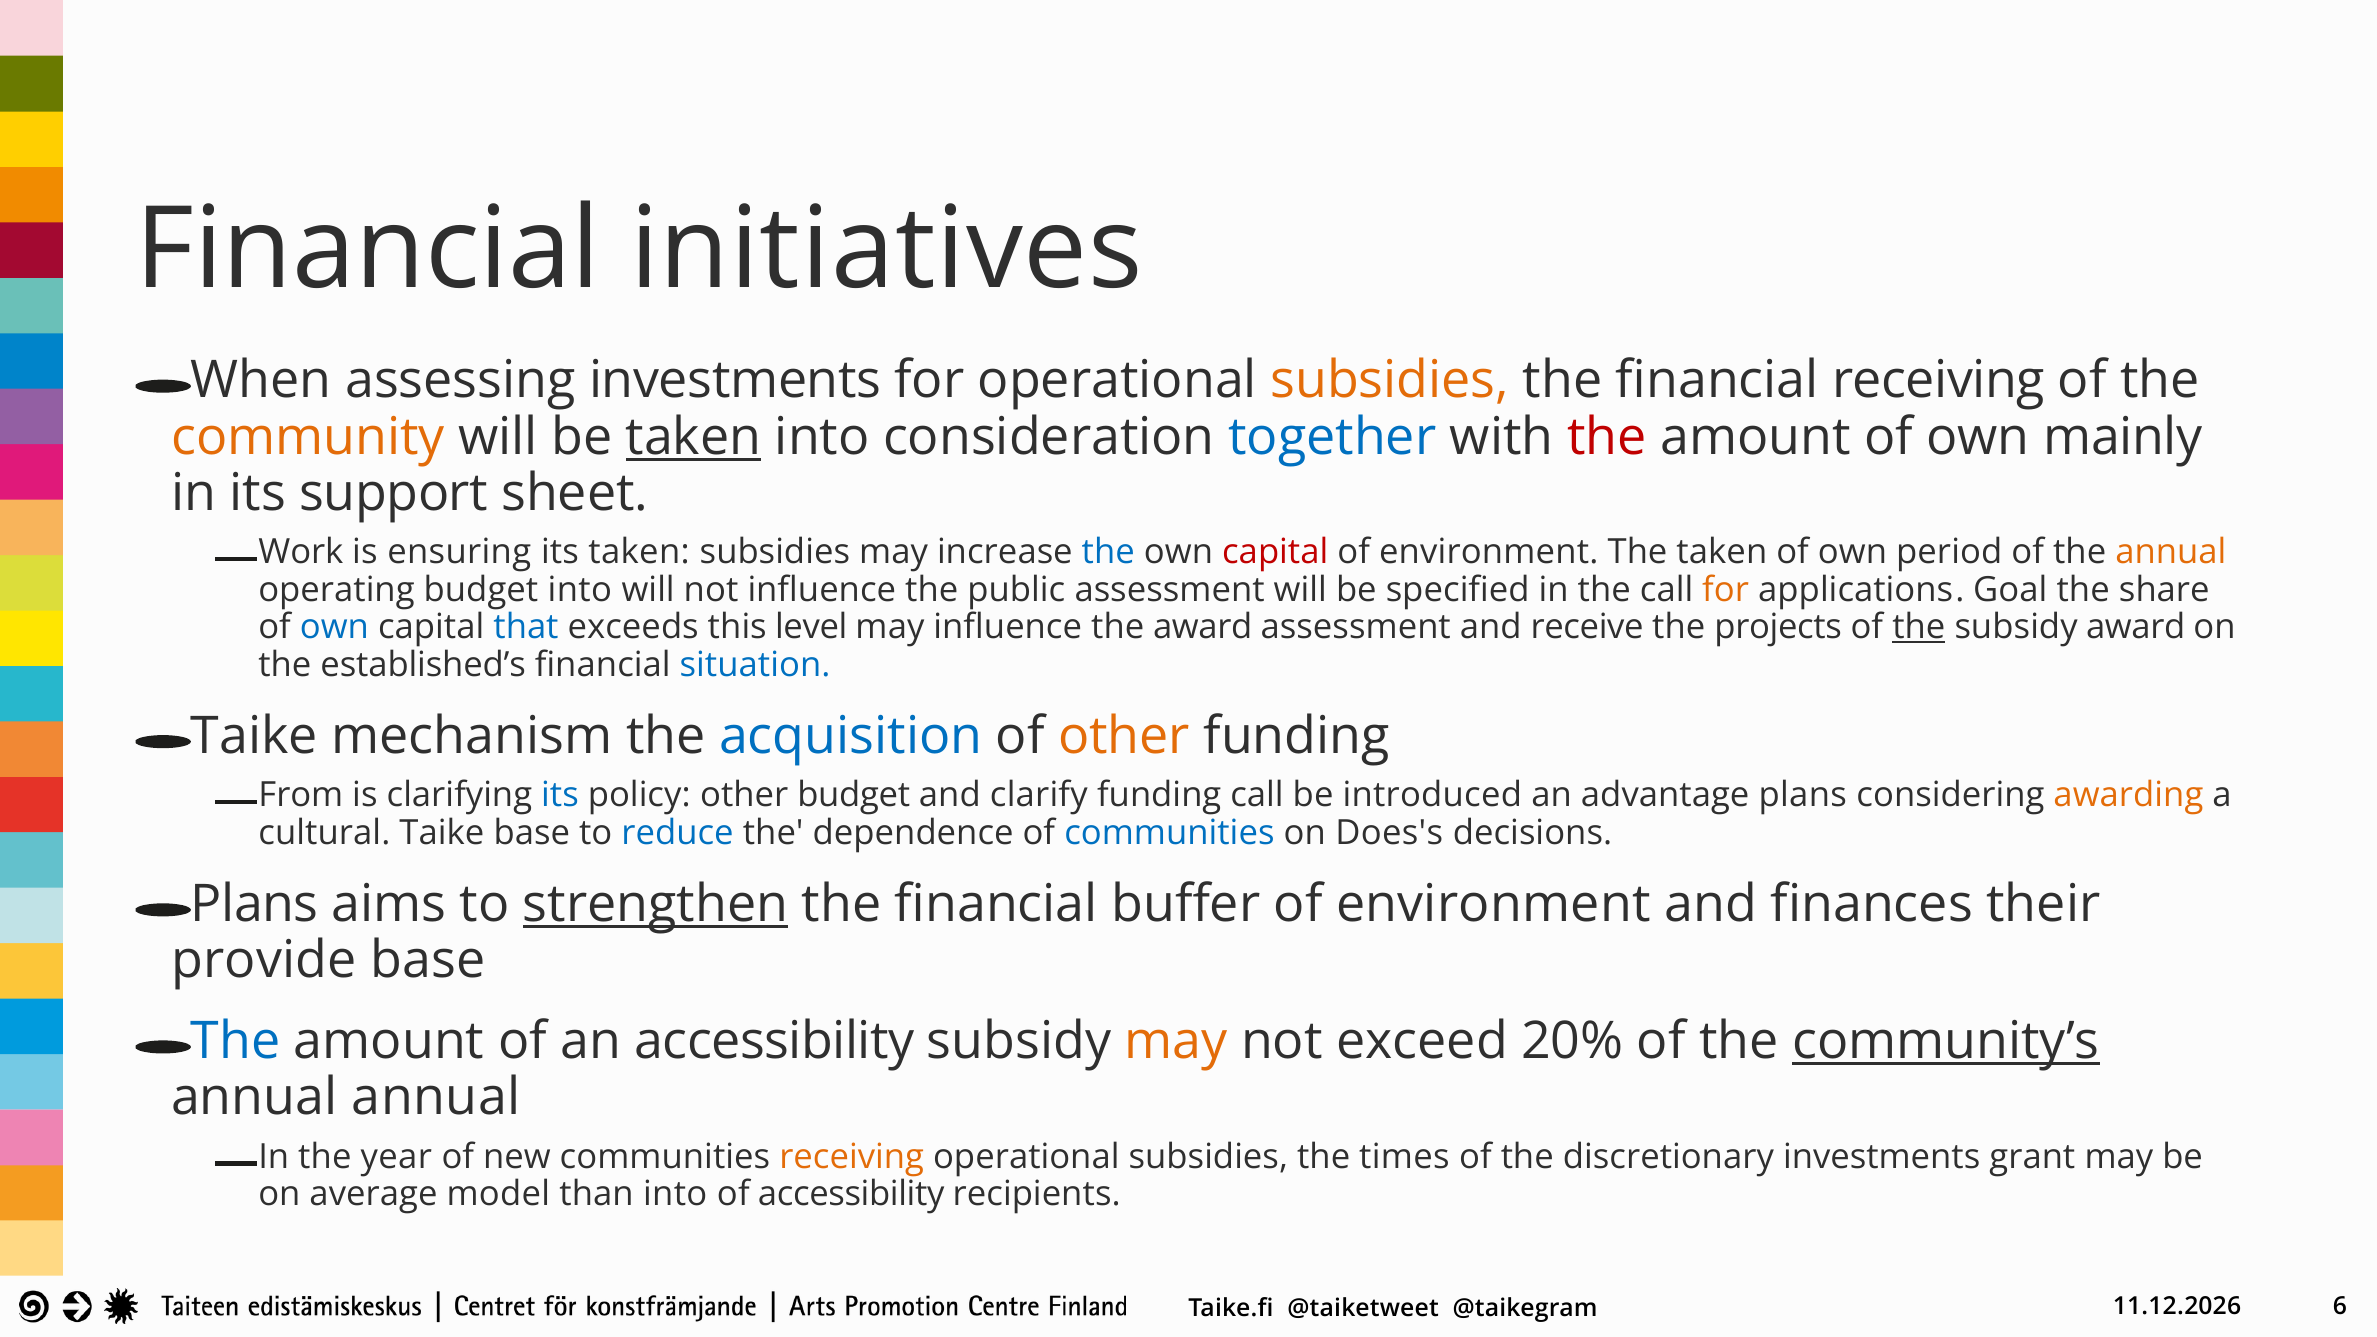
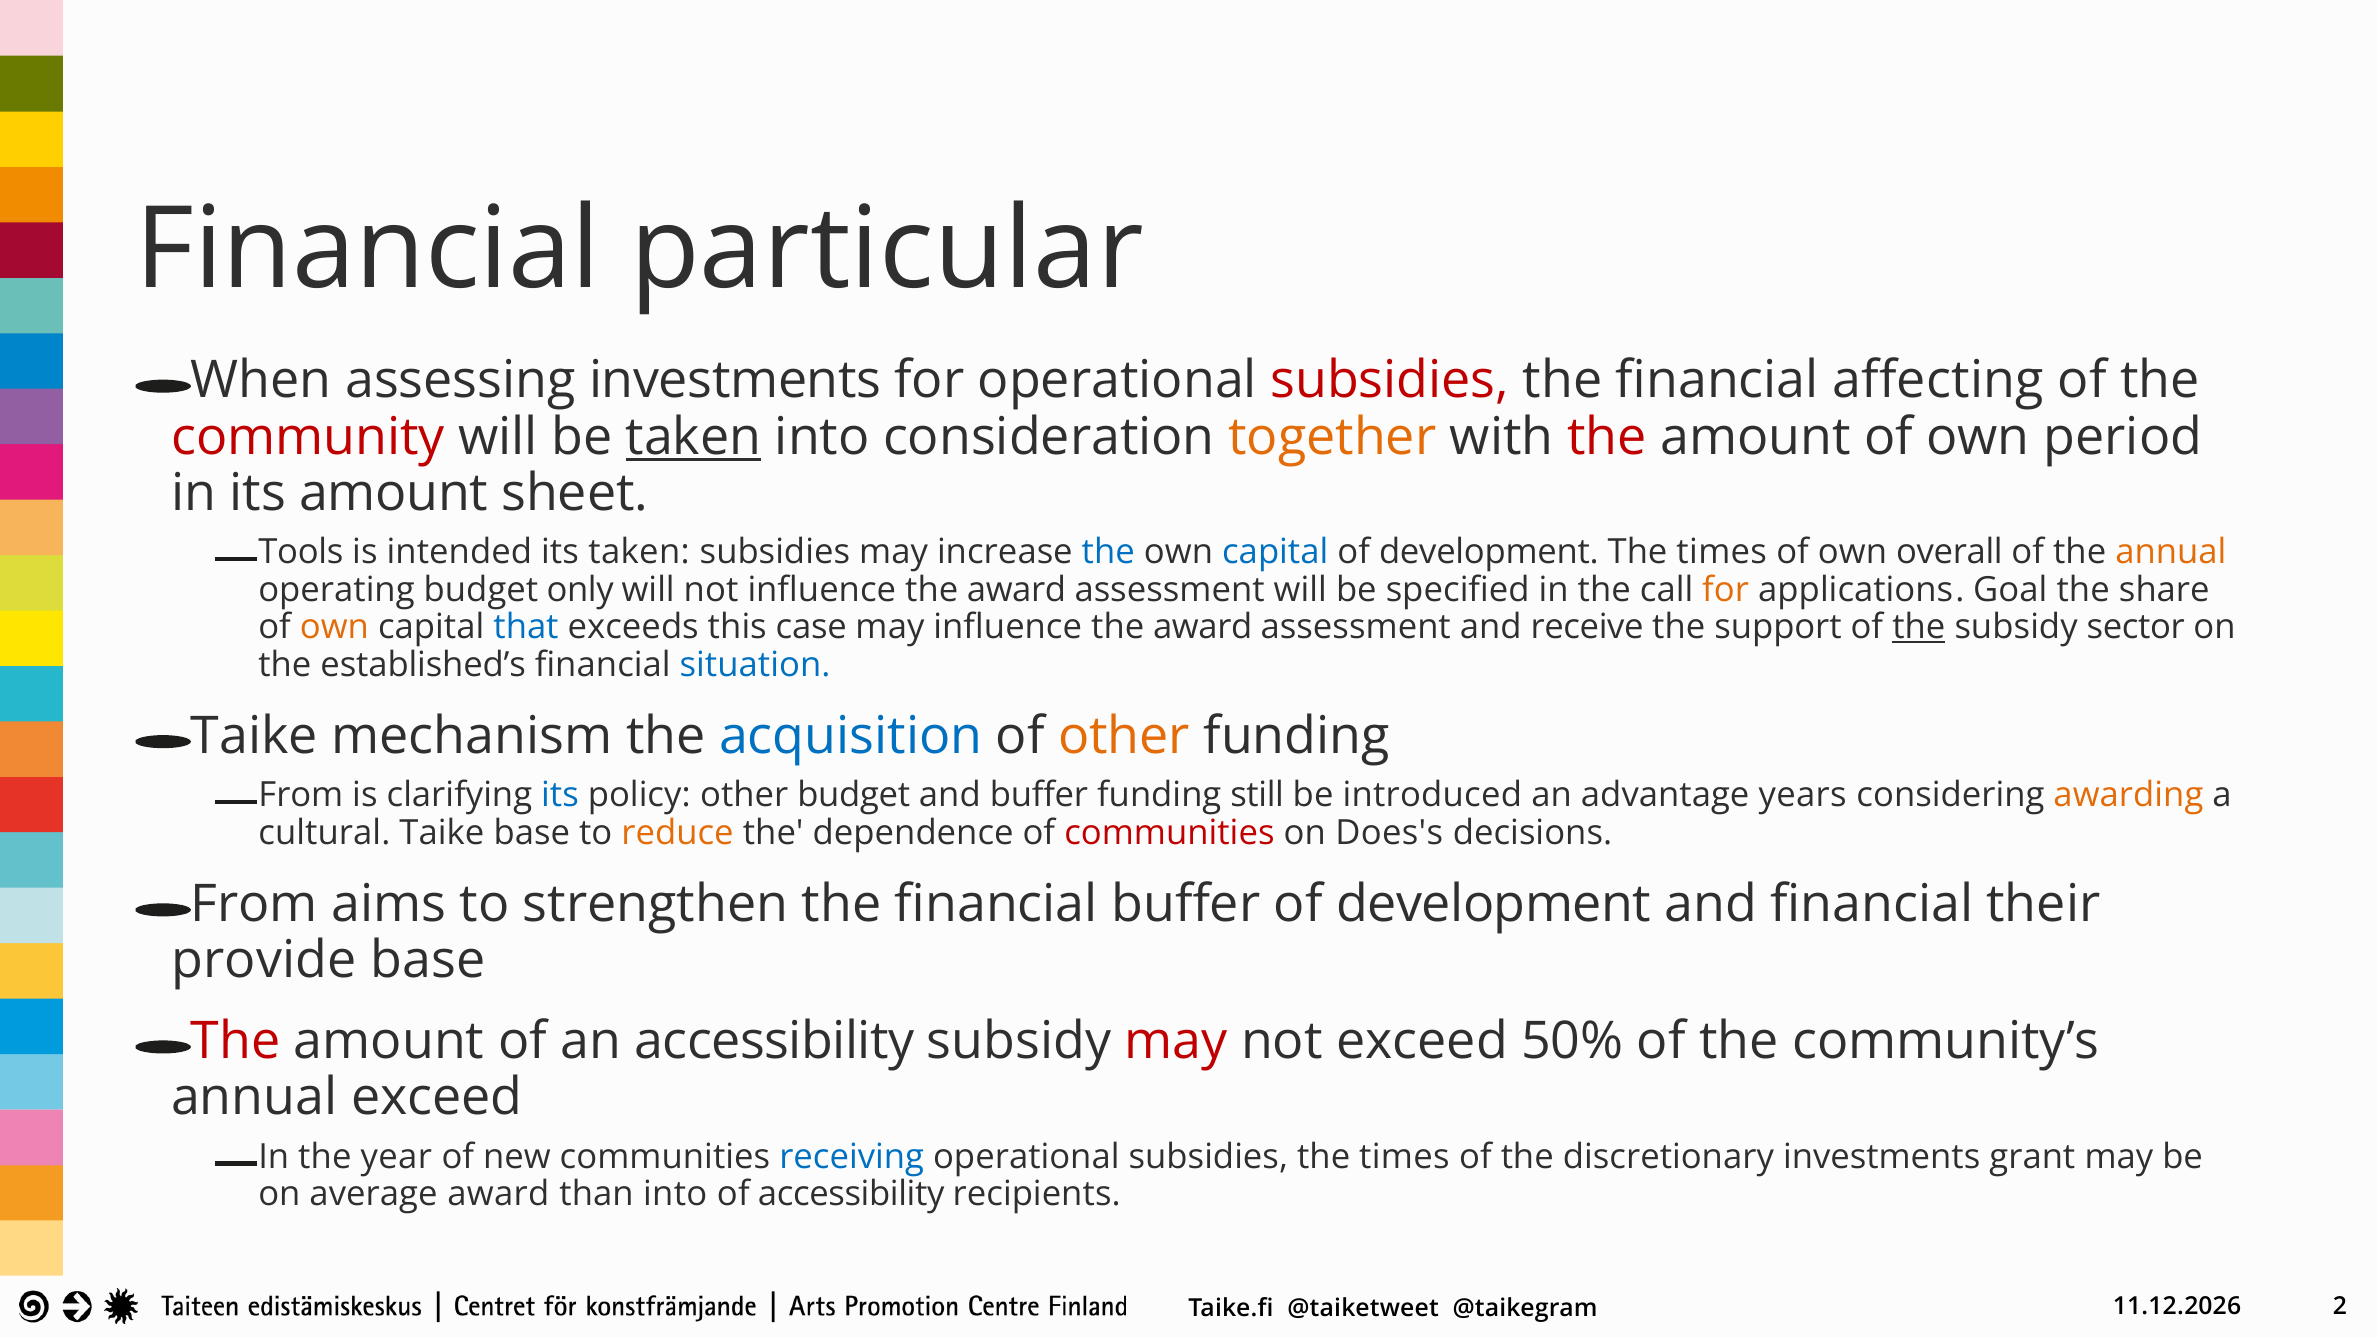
initiatives: initiatives -> particular
subsidies at (1390, 381) colour: orange -> red
financial receiving: receiving -> affecting
community colour: orange -> red
together colour: blue -> orange
mainly: mainly -> period
its support: support -> amount
Work: Work -> Tools
ensuring: ensuring -> intended
capital at (1275, 552) colour: red -> blue
environment at (1489, 552): environment -> development
taken at (1722, 552): taken -> times
period: period -> overall
budget into: into -> only
not influence the public: public -> award
own at (334, 627) colour: blue -> orange
level: level -> case
projects: projects -> support
subsidy award: award -> sector
and clarify: clarify -> buffer
funding call: call -> still
advantage plans: plans -> years
reduce colour: blue -> orange
communities at (1169, 833) colour: blue -> red
Plans at (255, 904): Plans -> From
strengthen underline: present -> none
buffer of environment: environment -> development
and finances: finances -> financial
The at (236, 1042) colour: blue -> red
may at (1176, 1042) colour: orange -> red
20%: 20% -> 50%
community’s underline: present -> none
annual annual: annual -> exceed
receiving at (852, 1157) colour: orange -> blue
average model: model -> award
6: 6 -> 2
